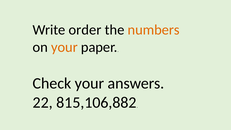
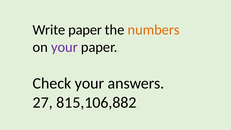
Write order: order -> paper
your at (64, 47) colour: orange -> purple
22: 22 -> 27
